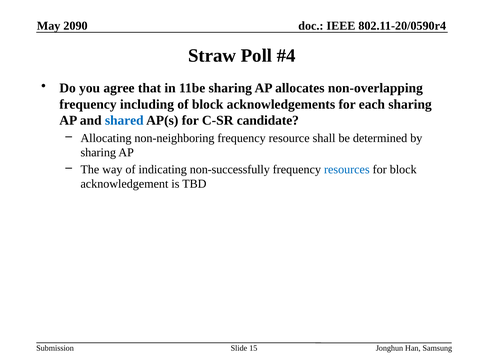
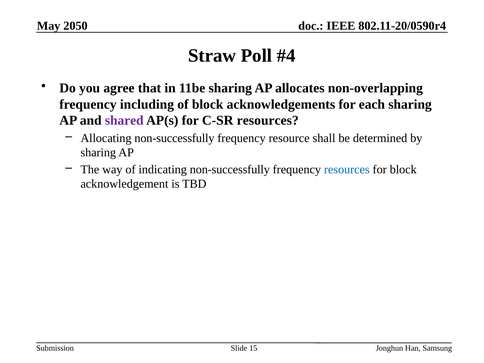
2090: 2090 -> 2050
shared colour: blue -> purple
C-SR candidate: candidate -> resources
Allocating non-neighboring: non-neighboring -> non-successfully
